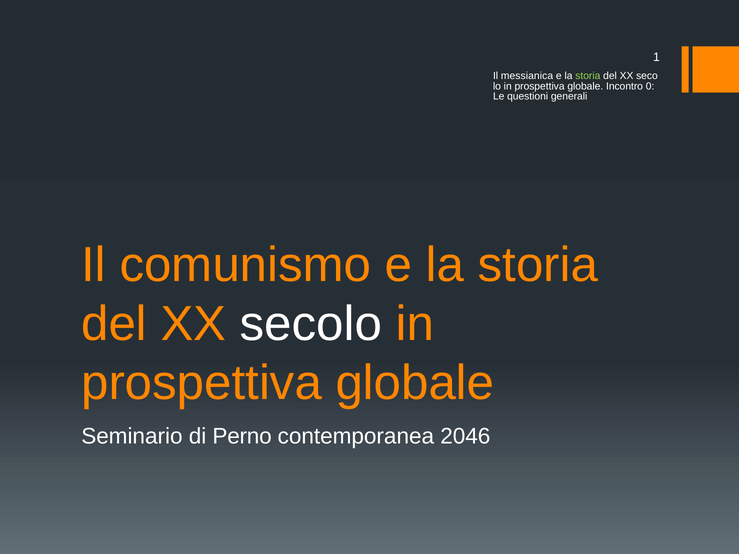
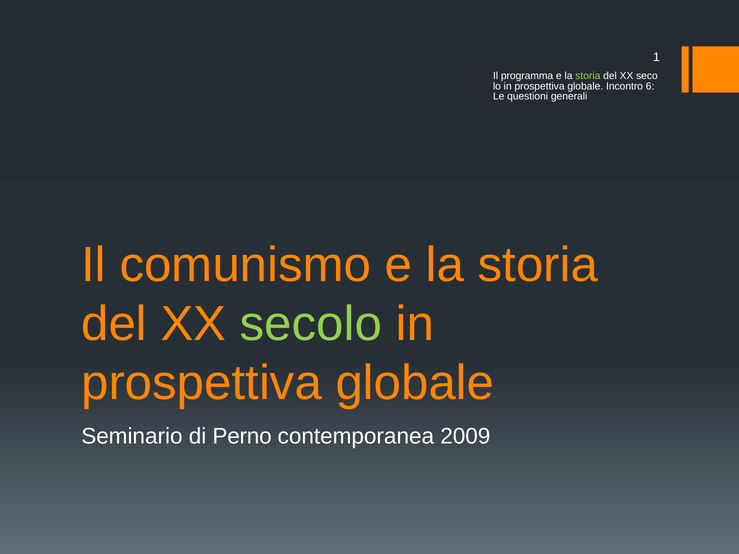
messianica: messianica -> programma
0: 0 -> 6
secolo colour: white -> light green
2046: 2046 -> 2009
